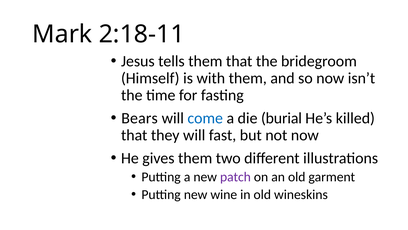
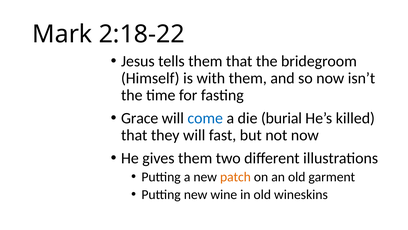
2:18-11: 2:18-11 -> 2:18-22
Bears: Bears -> Grace
patch colour: purple -> orange
